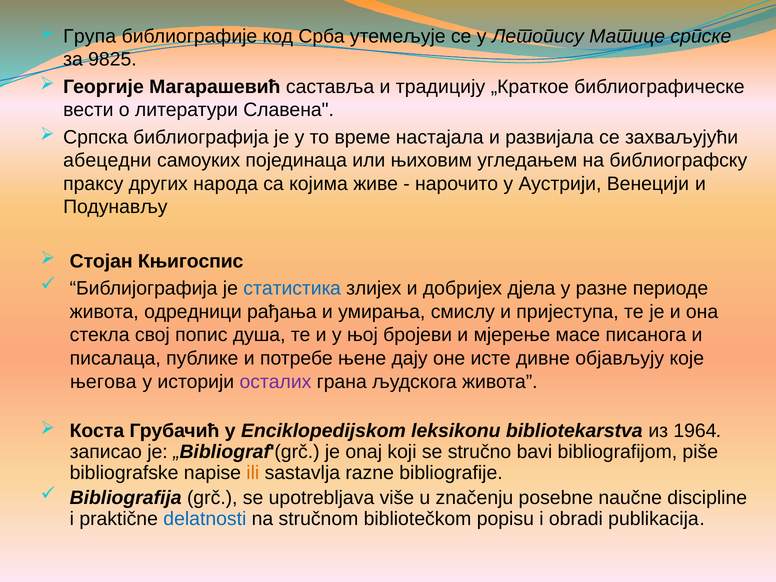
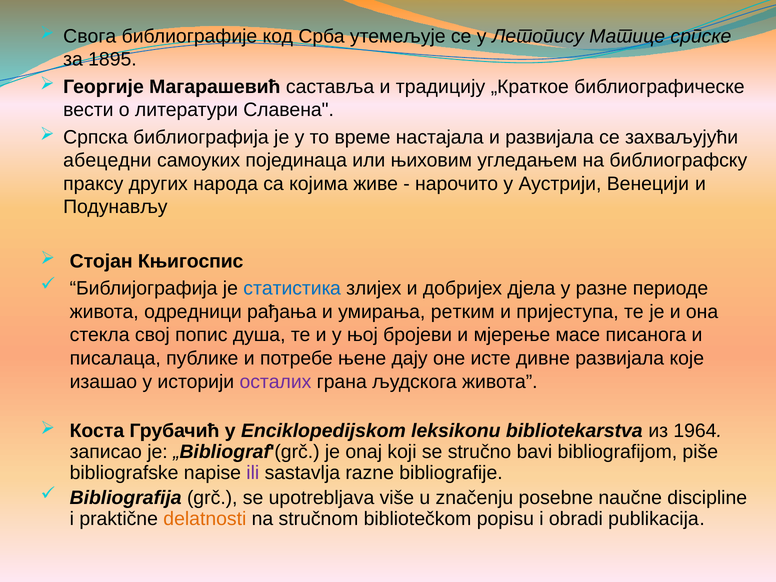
Група: Група -> Свога
9825: 9825 -> 1895
смислу: смислу -> ретким
дивне објављују: објављују -> развијала
његова: његова -> изашао
ili colour: orange -> purple
delatnosti colour: blue -> orange
